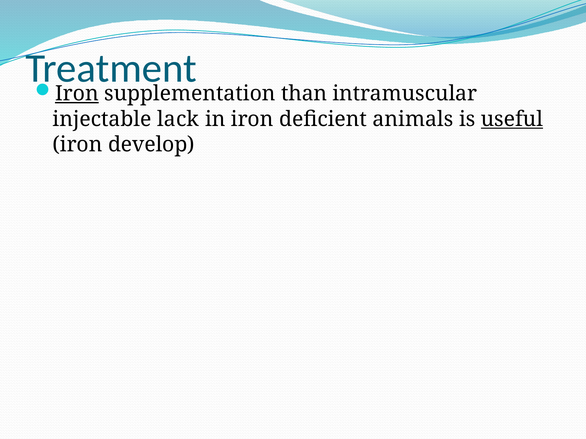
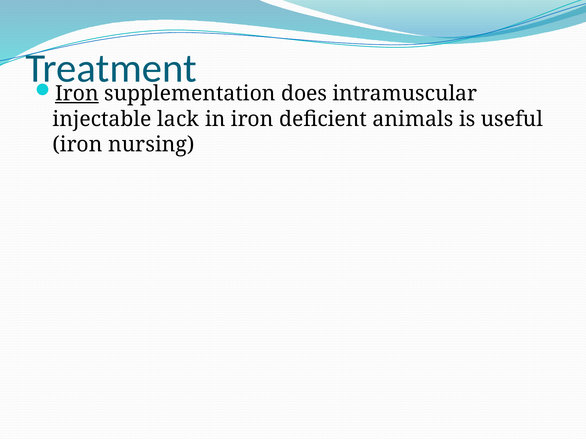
than: than -> does
useful underline: present -> none
develop: develop -> nursing
